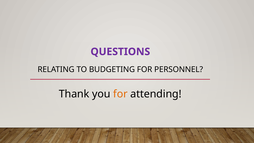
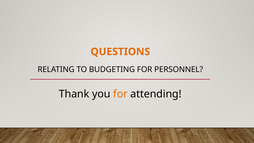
QUESTIONS colour: purple -> orange
